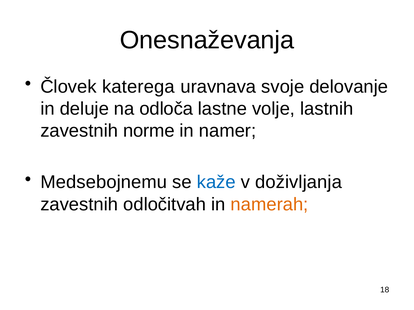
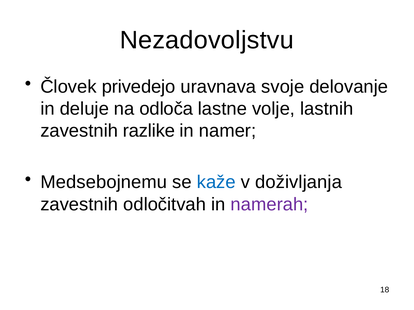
Onesnaževanja: Onesnaževanja -> Nezadovoljstvu
katerega: katerega -> privedejo
norme: norme -> razlike
namerah colour: orange -> purple
